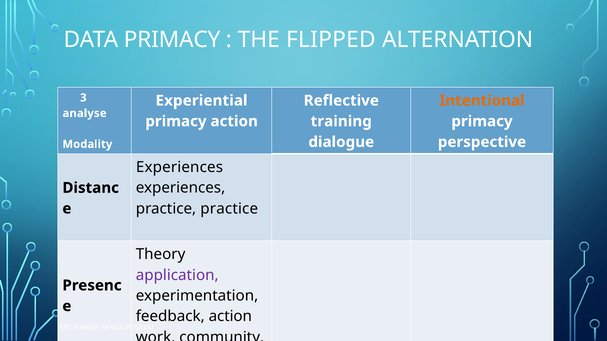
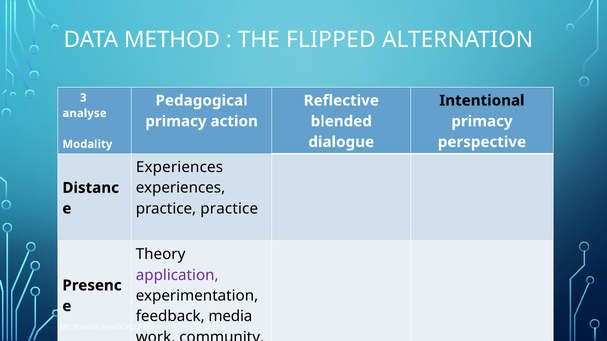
DATA PRIMACY: PRIMACY -> METHOD
Experiential: Experiential -> Pedagogical
Intentional colour: orange -> black
training: training -> blended
feedback action: action -> media
